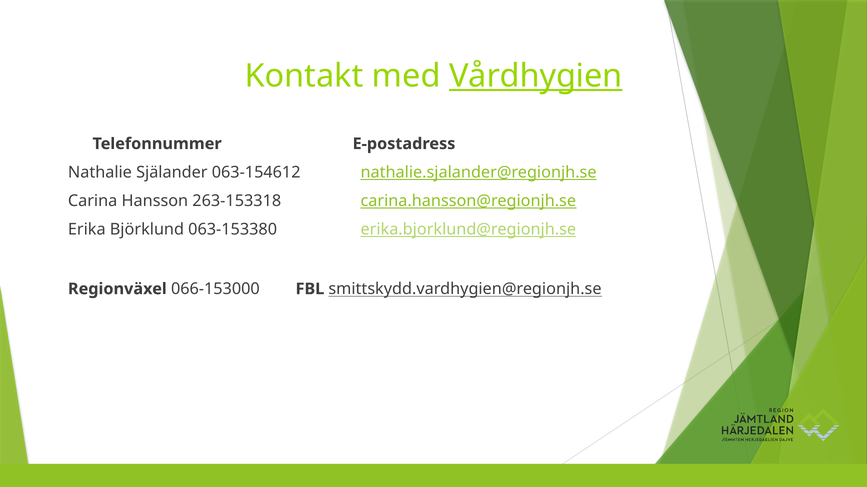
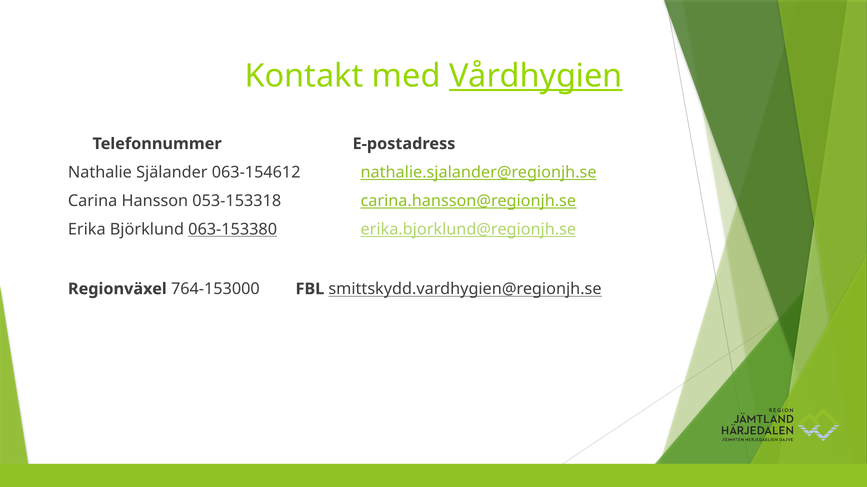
263-153318: 263-153318 -> 053-153318
063-153380 underline: none -> present
066-153000: 066-153000 -> 764-153000
